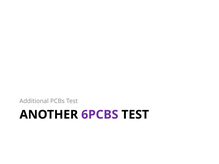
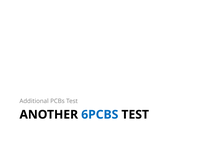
6PCBS colour: purple -> blue
